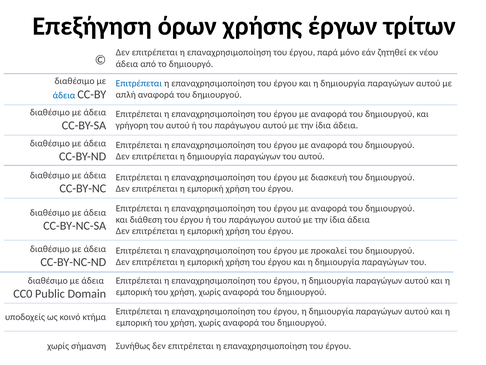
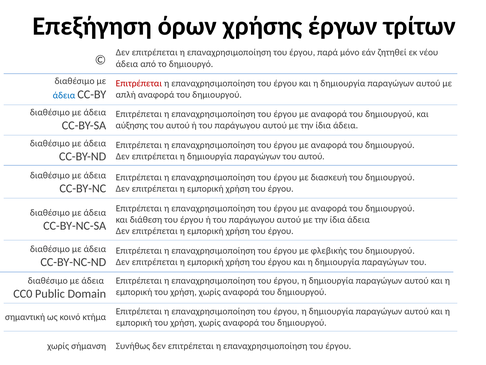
Επιτρέπεται at (139, 83) colour: blue -> red
γρήγορη: γρήγορη -> αύξησης
προκαλεί: προκαλεί -> φλεβικής
υποδοχείς: υποδοχείς -> σημαντική
